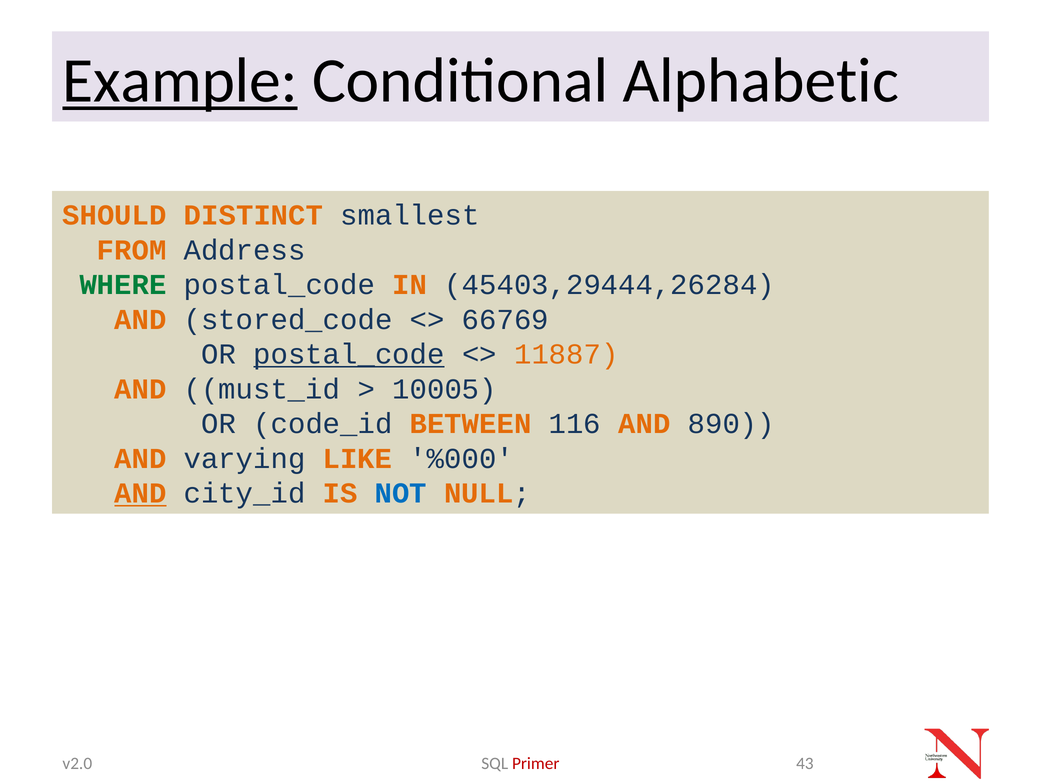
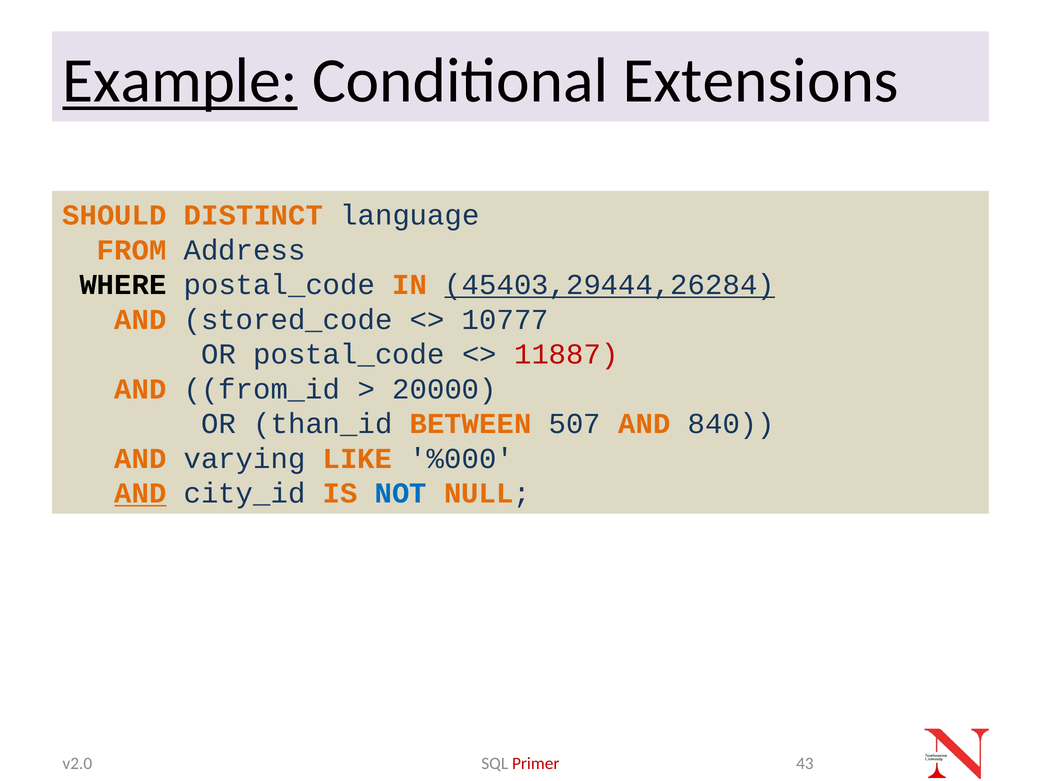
Alphabetic: Alphabetic -> Extensions
smallest: smallest -> language
WHERE colour: green -> black
45403,29444,26284 underline: none -> present
66769: 66769 -> 10777
postal_code at (349, 354) underline: present -> none
11887 colour: orange -> red
must_id: must_id -> from_id
10005: 10005 -> 20000
code_id: code_id -> than_id
116: 116 -> 507
890: 890 -> 840
